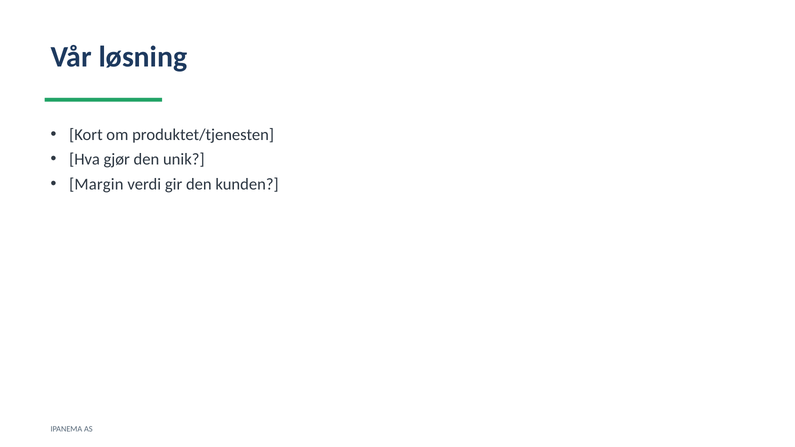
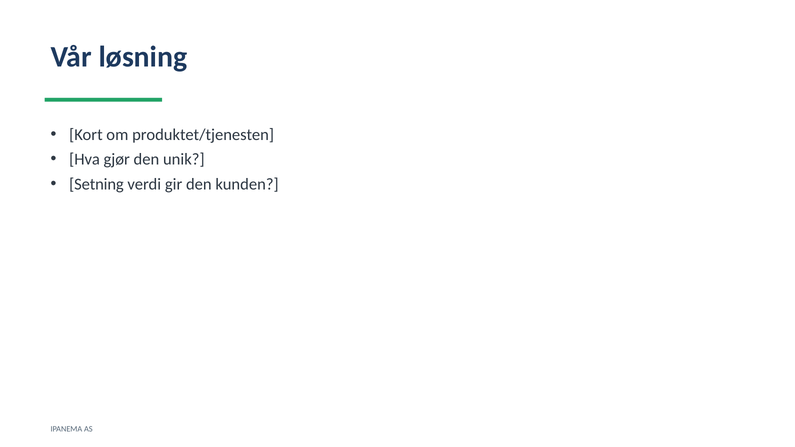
Margin: Margin -> Setning
